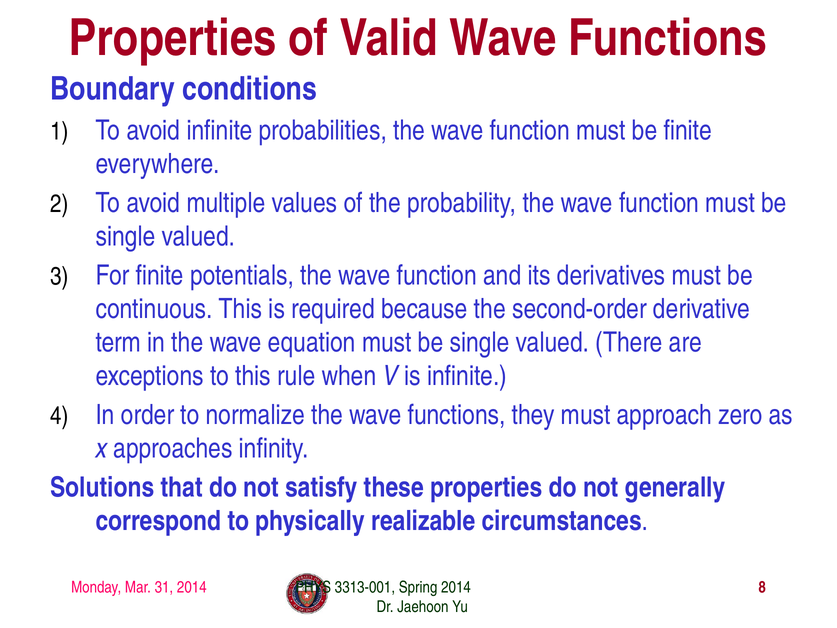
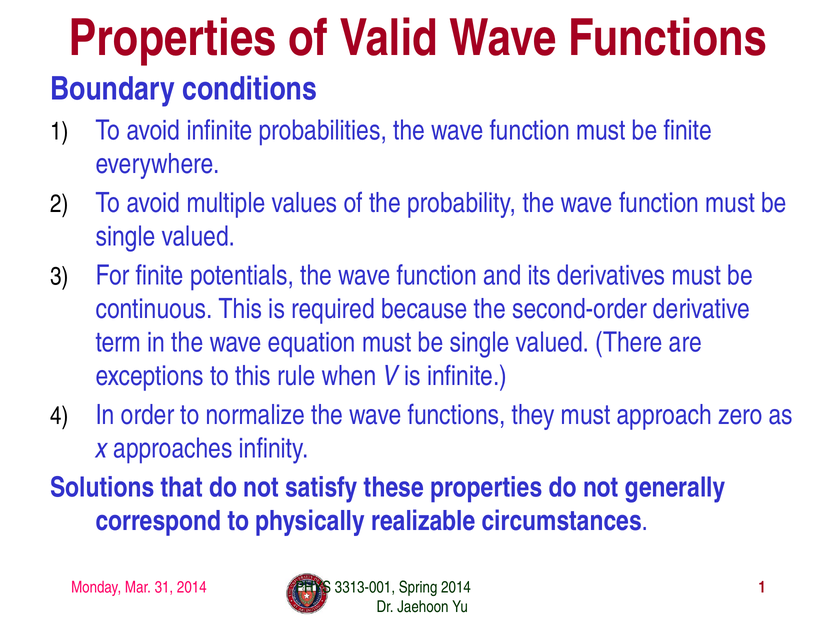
2014 8: 8 -> 1
